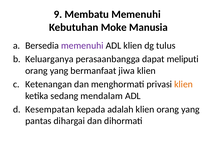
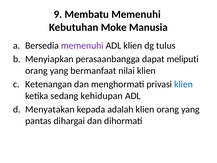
Keluarganya: Keluarganya -> Menyiapkan
jiwa: jiwa -> nilai
klien at (184, 84) colour: orange -> blue
mendalam: mendalam -> kehidupan
Kesempatan: Kesempatan -> Menyatakan
